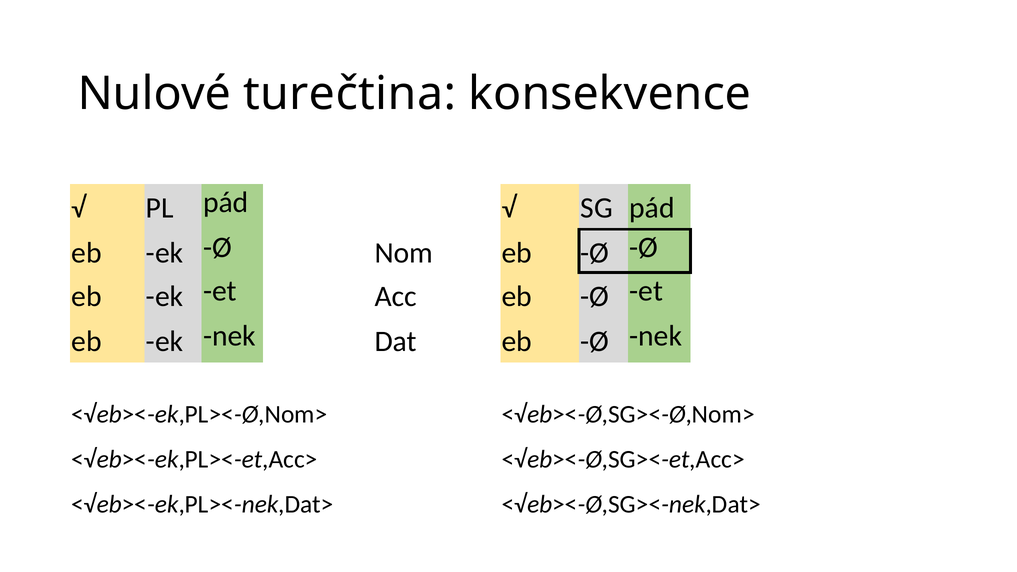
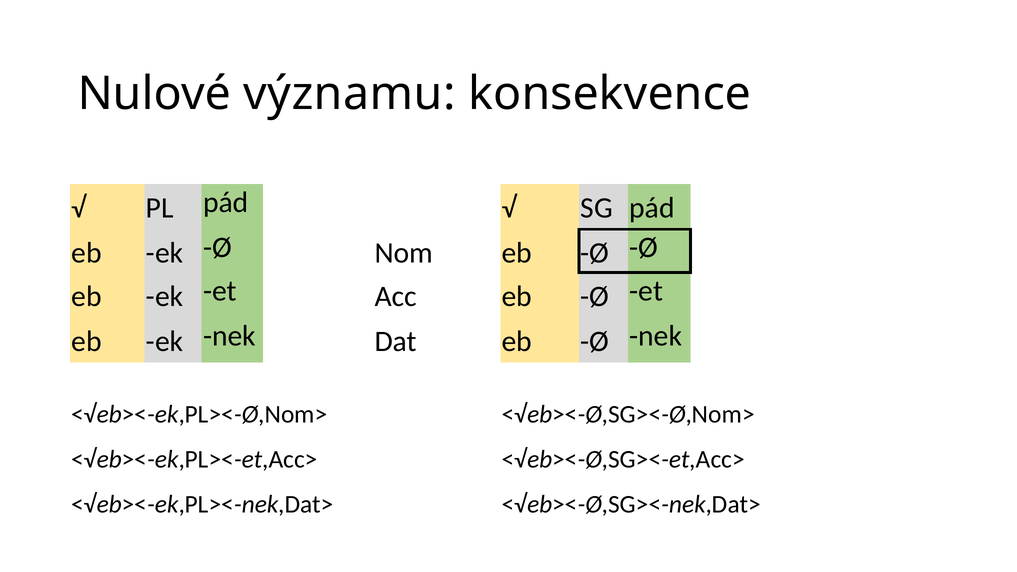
turečtina: turečtina -> významu
